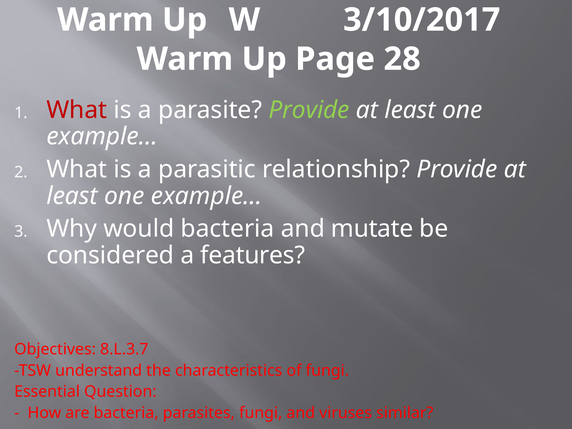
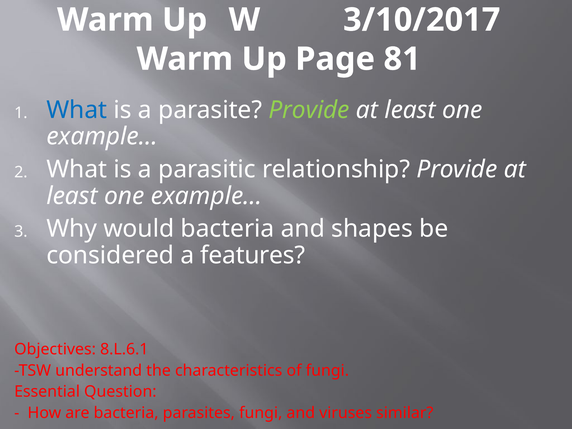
28: 28 -> 81
What at (77, 110) colour: red -> blue
mutate: mutate -> shapes
8.L.3.7: 8.L.3.7 -> 8.L.6.1
